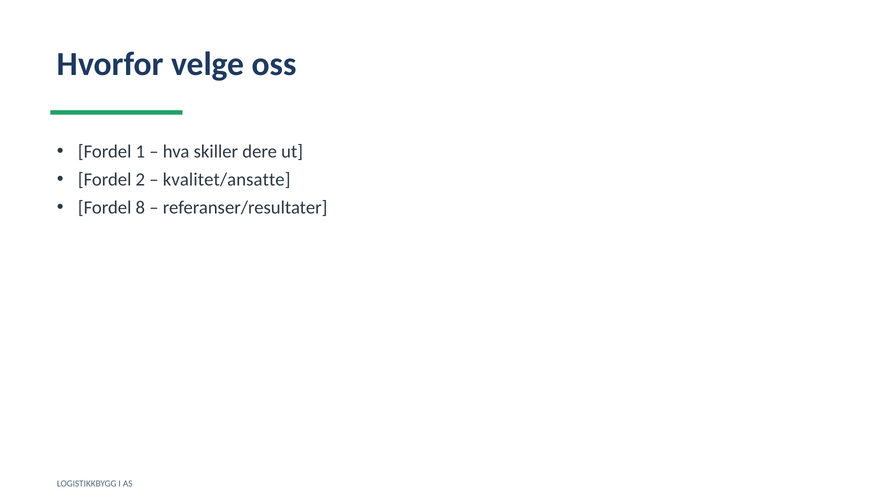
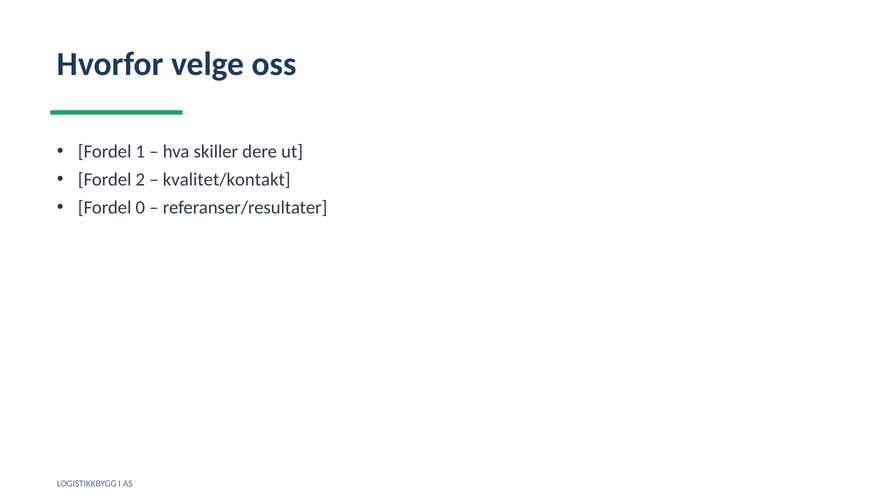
kvalitet/ansatte: kvalitet/ansatte -> kvalitet/kontakt
8: 8 -> 0
